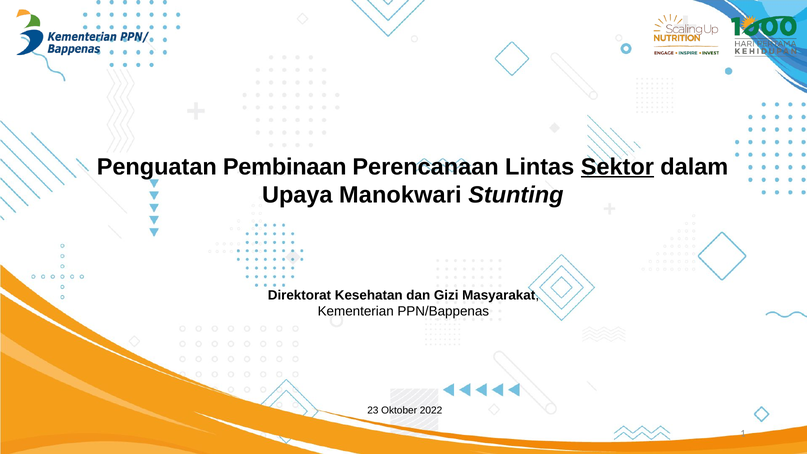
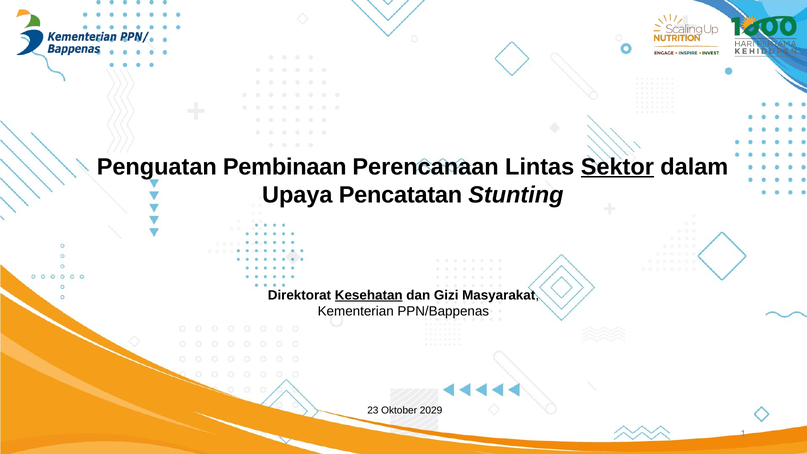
Manokwari: Manokwari -> Pencatatan
Kesehatan underline: none -> present
2022: 2022 -> 2029
